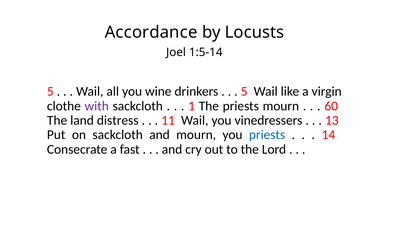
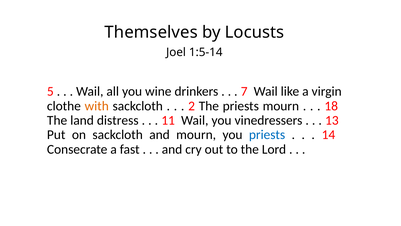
Accordance: Accordance -> Themselves
5 at (244, 91): 5 -> 7
with colour: purple -> orange
1: 1 -> 2
60: 60 -> 18
